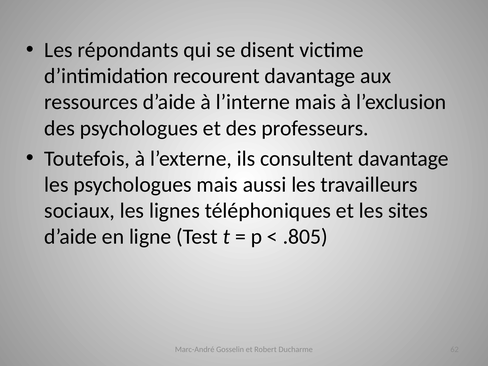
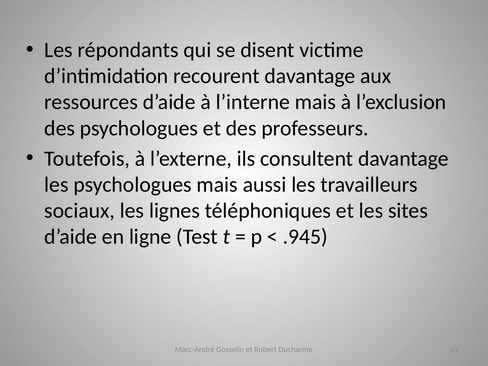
.805: .805 -> .945
